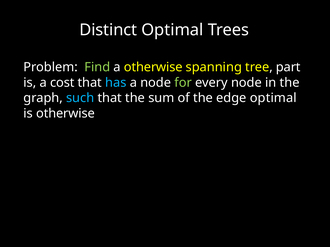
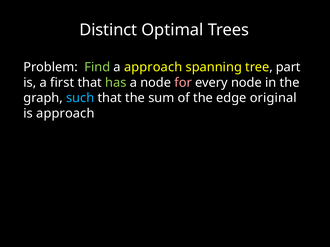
a otherwise: otherwise -> approach
cost: cost -> first
has colour: light blue -> light green
for colour: light green -> pink
edge optimal: optimal -> original
is otherwise: otherwise -> approach
